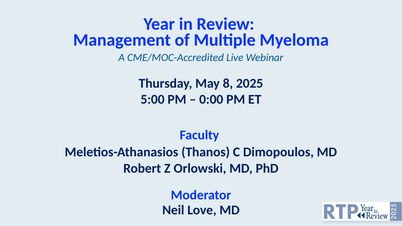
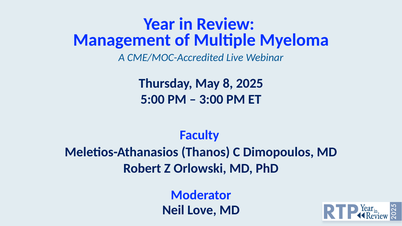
0:00: 0:00 -> 3:00
